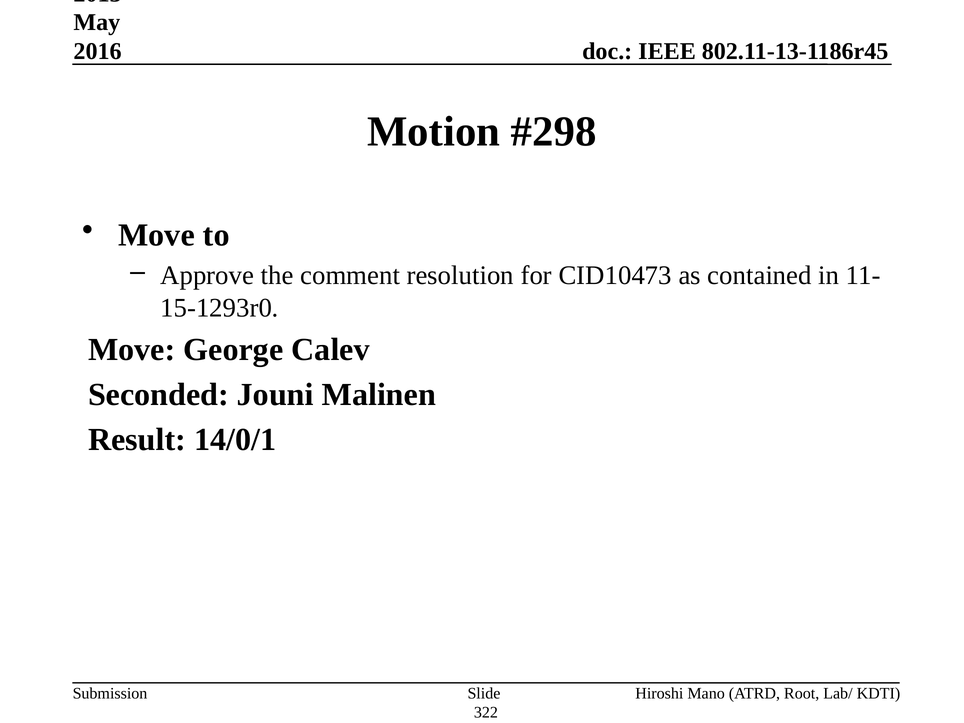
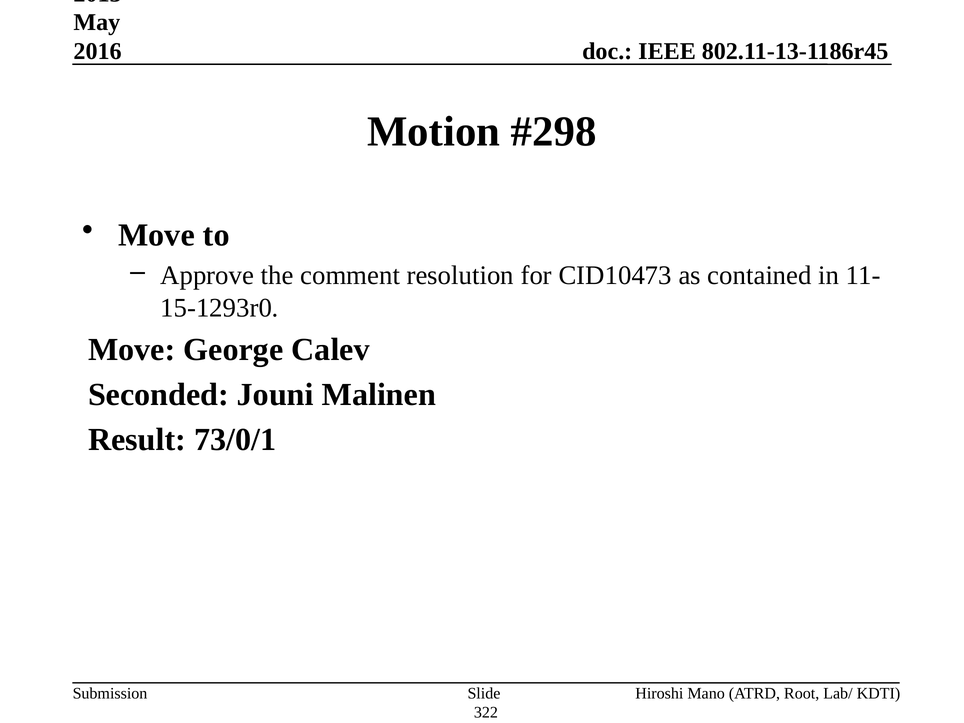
14/0/1: 14/0/1 -> 73/0/1
